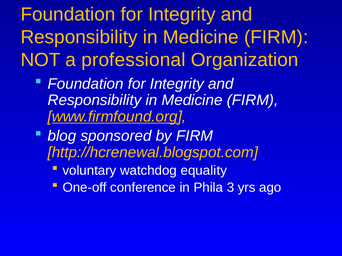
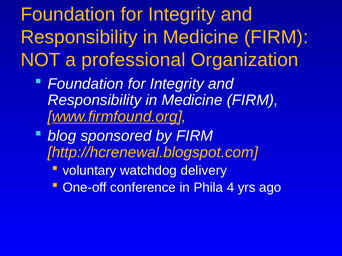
equality: equality -> delivery
3: 3 -> 4
